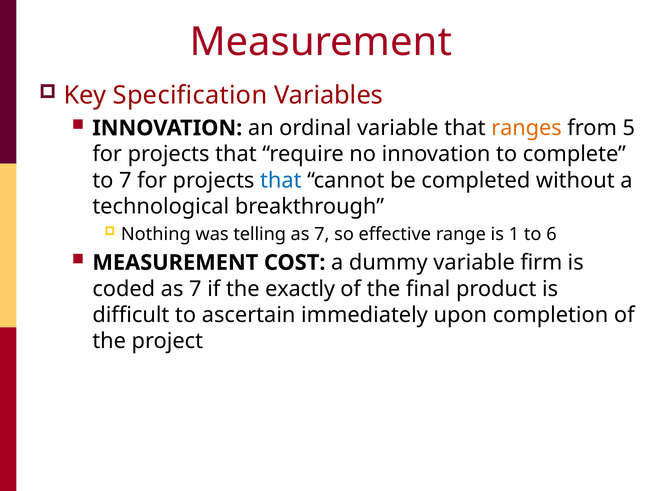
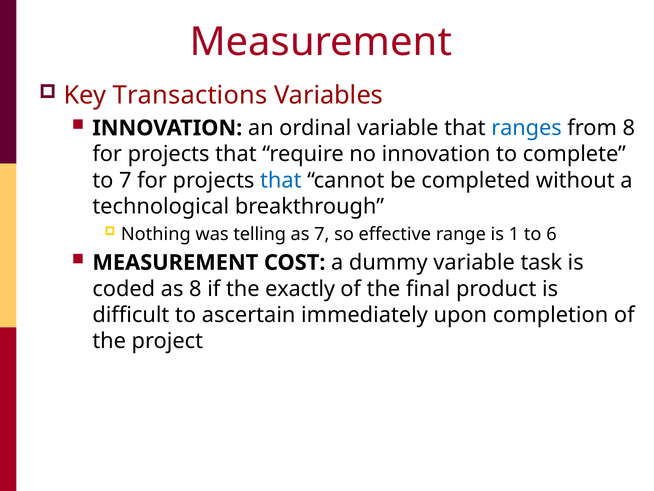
Specification: Specification -> Transactions
ranges colour: orange -> blue
from 5: 5 -> 8
firm: firm -> task
coded as 7: 7 -> 8
